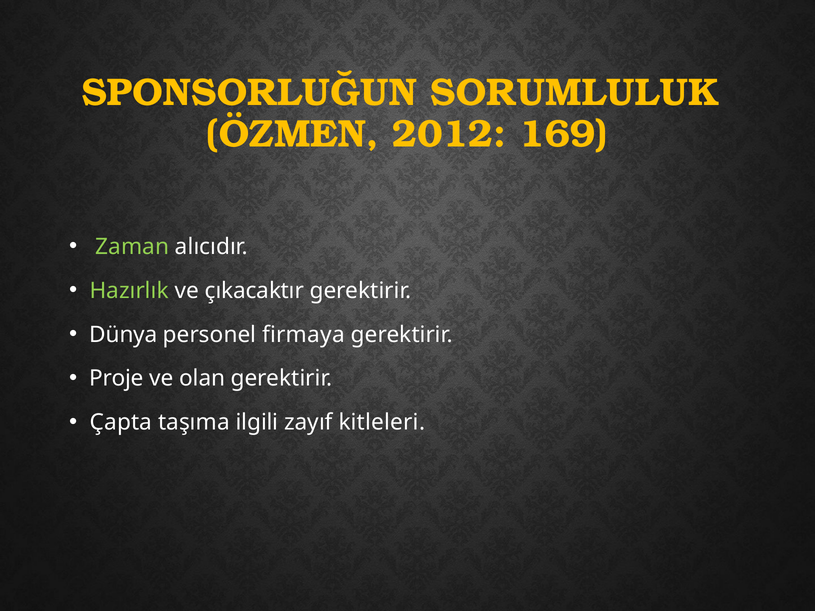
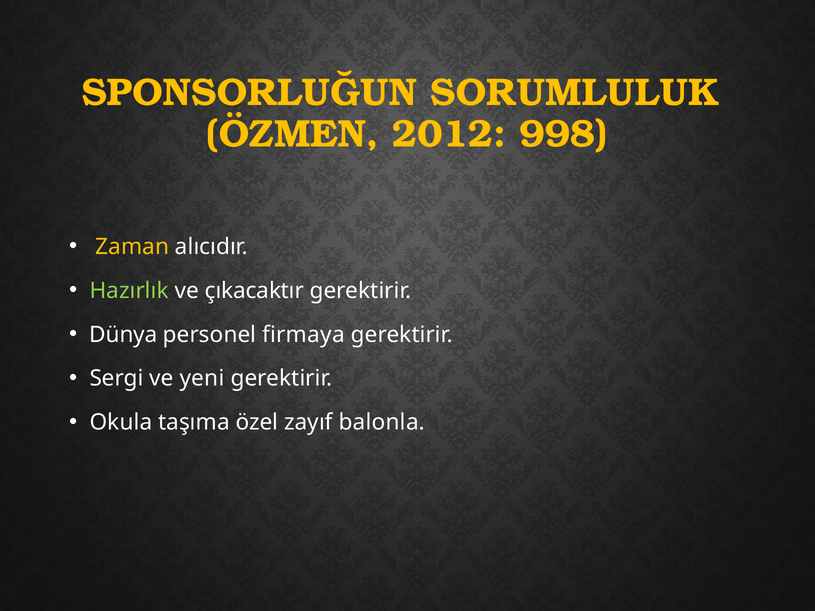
169: 169 -> 998
Zaman colour: light green -> yellow
Proje: Proje -> Sergi
olan: olan -> yeni
Çapta: Çapta -> Okula
ilgili: ilgili -> özel
kitleleri: kitleleri -> balonla
